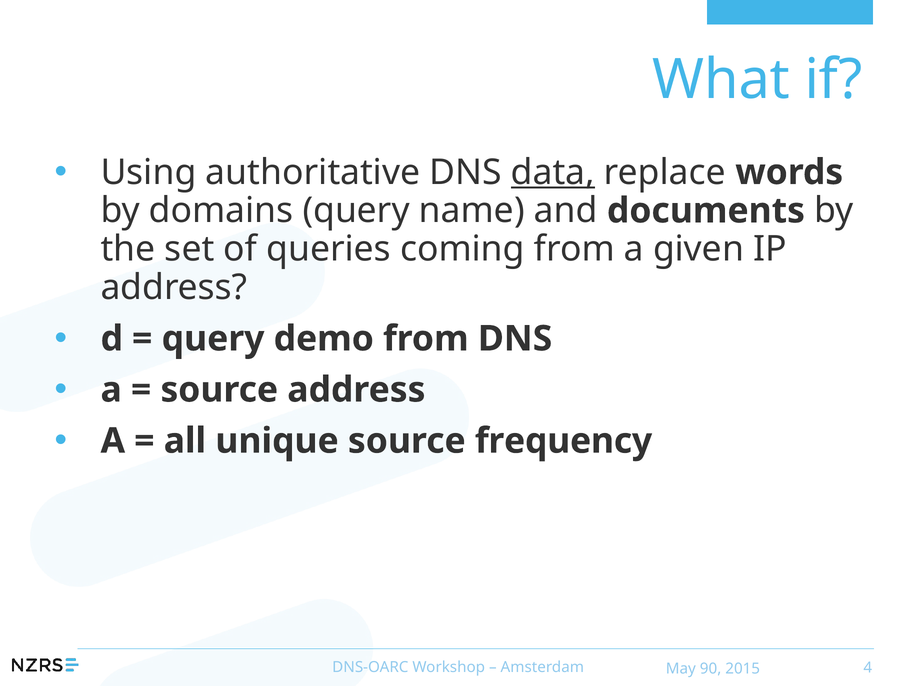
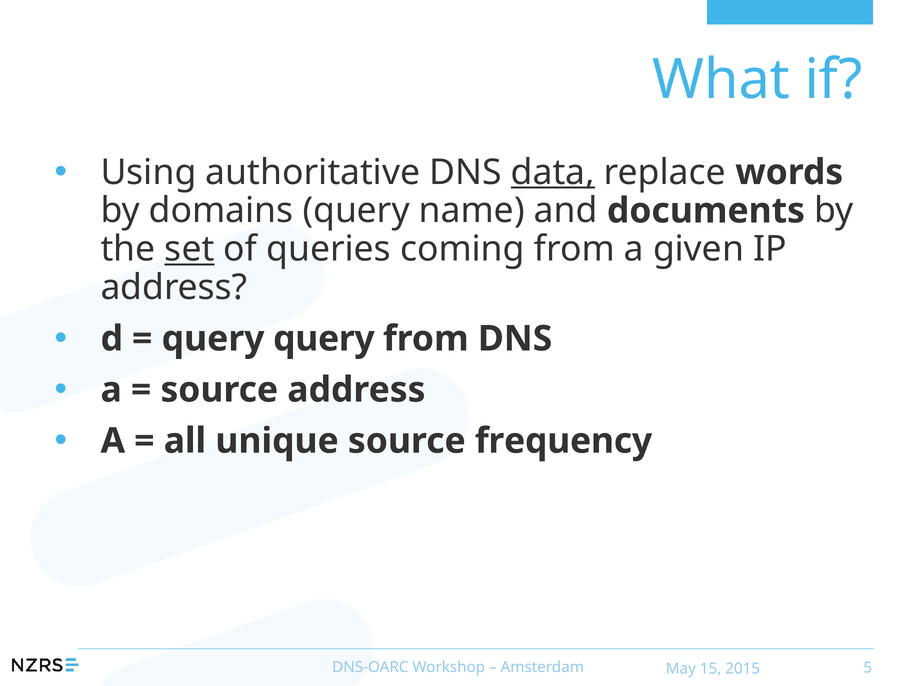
set underline: none -> present
query demo: demo -> query
4: 4 -> 5
90: 90 -> 15
